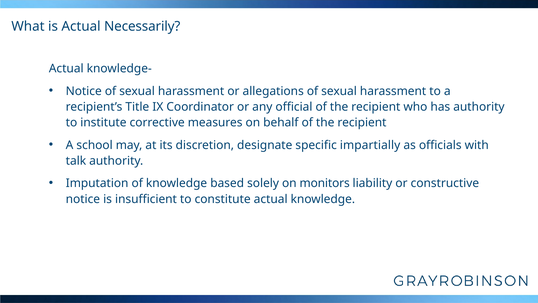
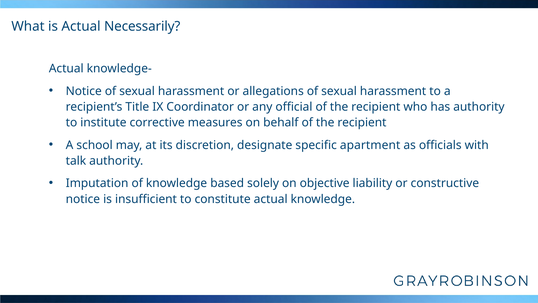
impartially: impartially -> apartment
monitors: monitors -> objective
